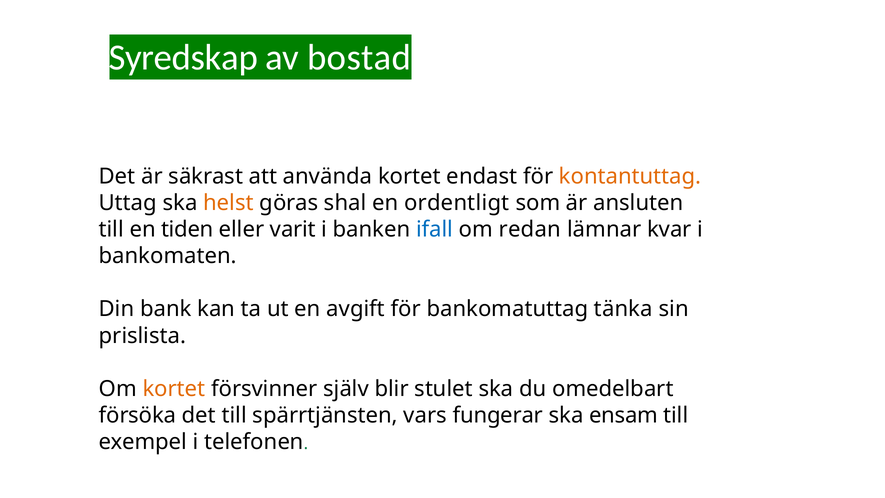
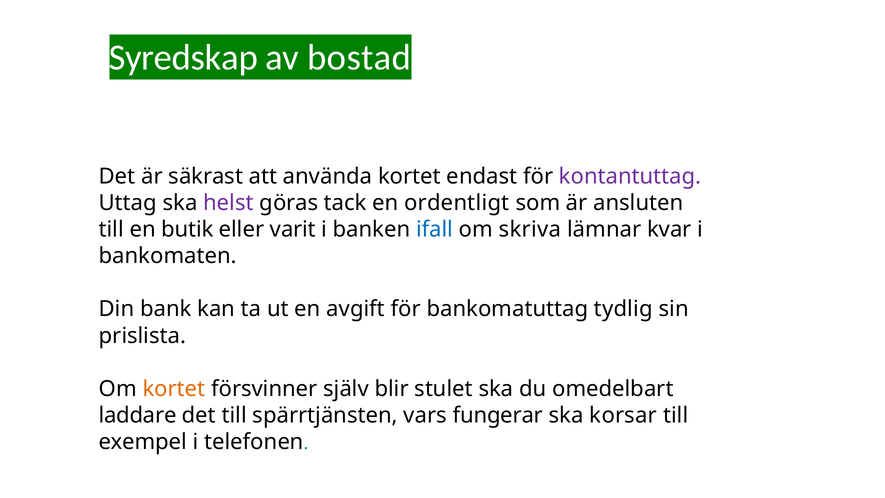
kontantuttag colour: orange -> purple
helst colour: orange -> purple
shal: shal -> tack
tiden: tiden -> butik
redan: redan -> skriva
tänka: tänka -> tydlig
försöka: försöka -> laddare
ensam: ensam -> korsar
